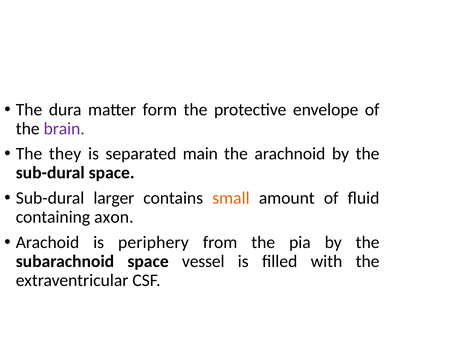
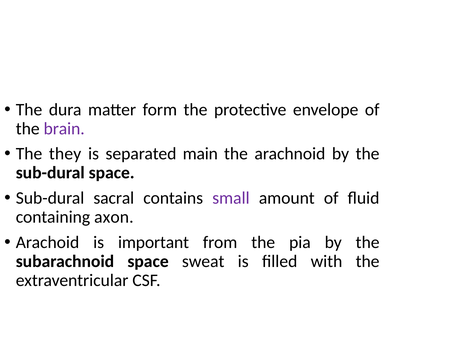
larger: larger -> sacral
small colour: orange -> purple
periphery: periphery -> important
vessel: vessel -> sweat
